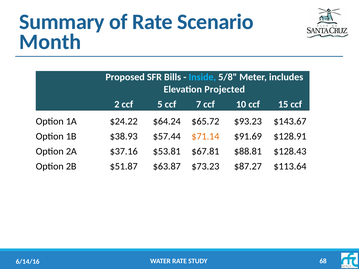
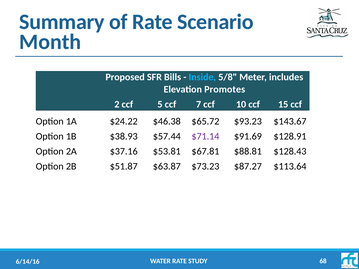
Projected: Projected -> Promotes
$64.24: $64.24 -> $46.38
$71.14 colour: orange -> purple
